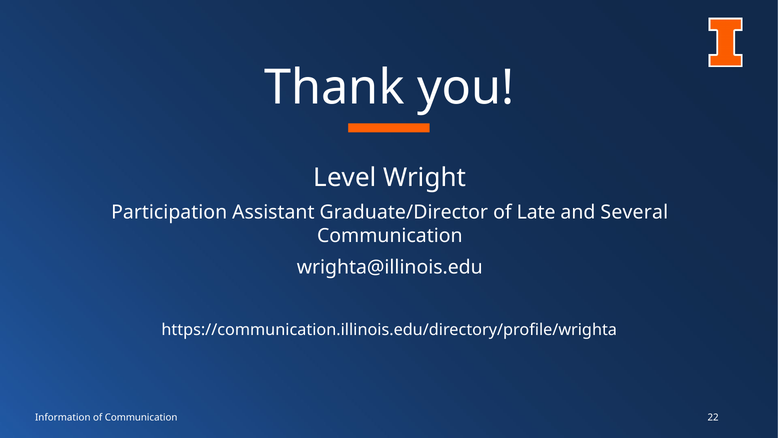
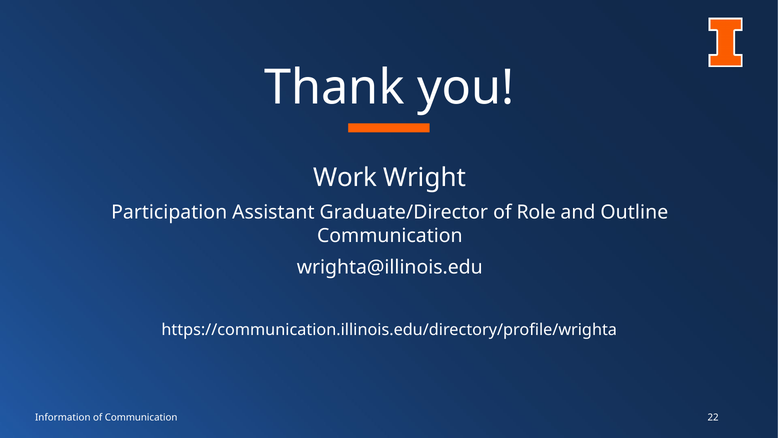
Level: Level -> Work
Late: Late -> Role
Several: Several -> Outline
